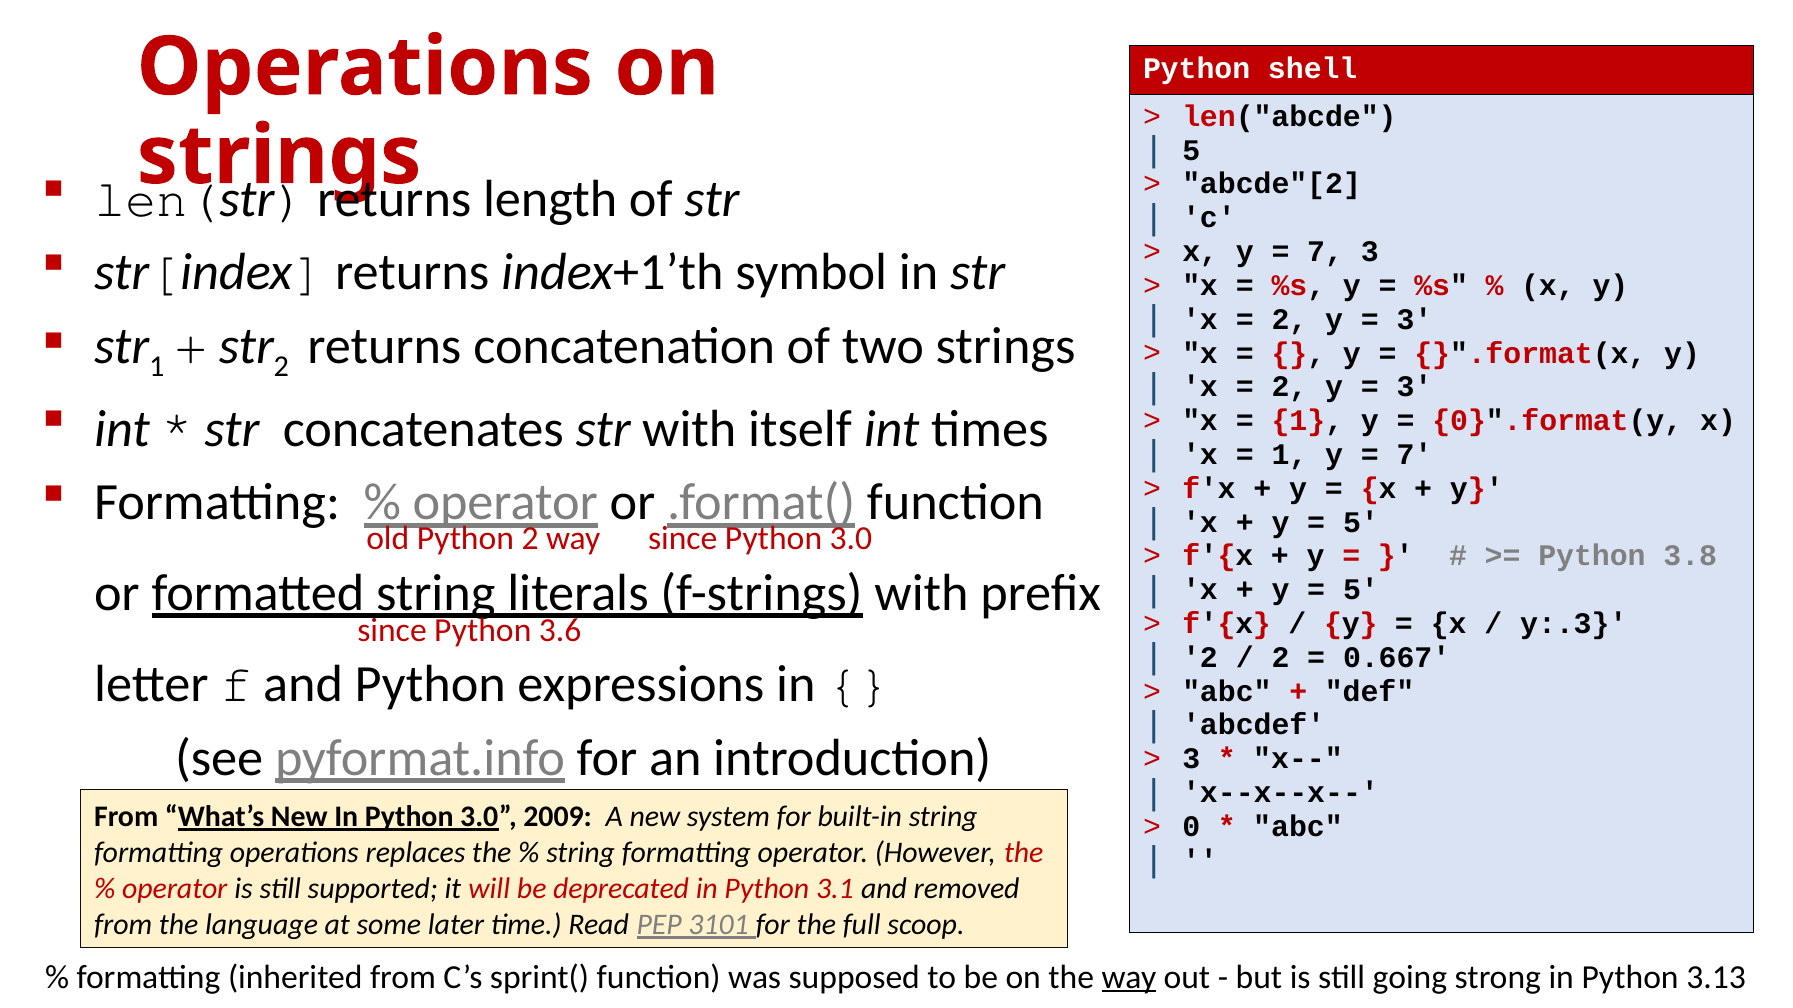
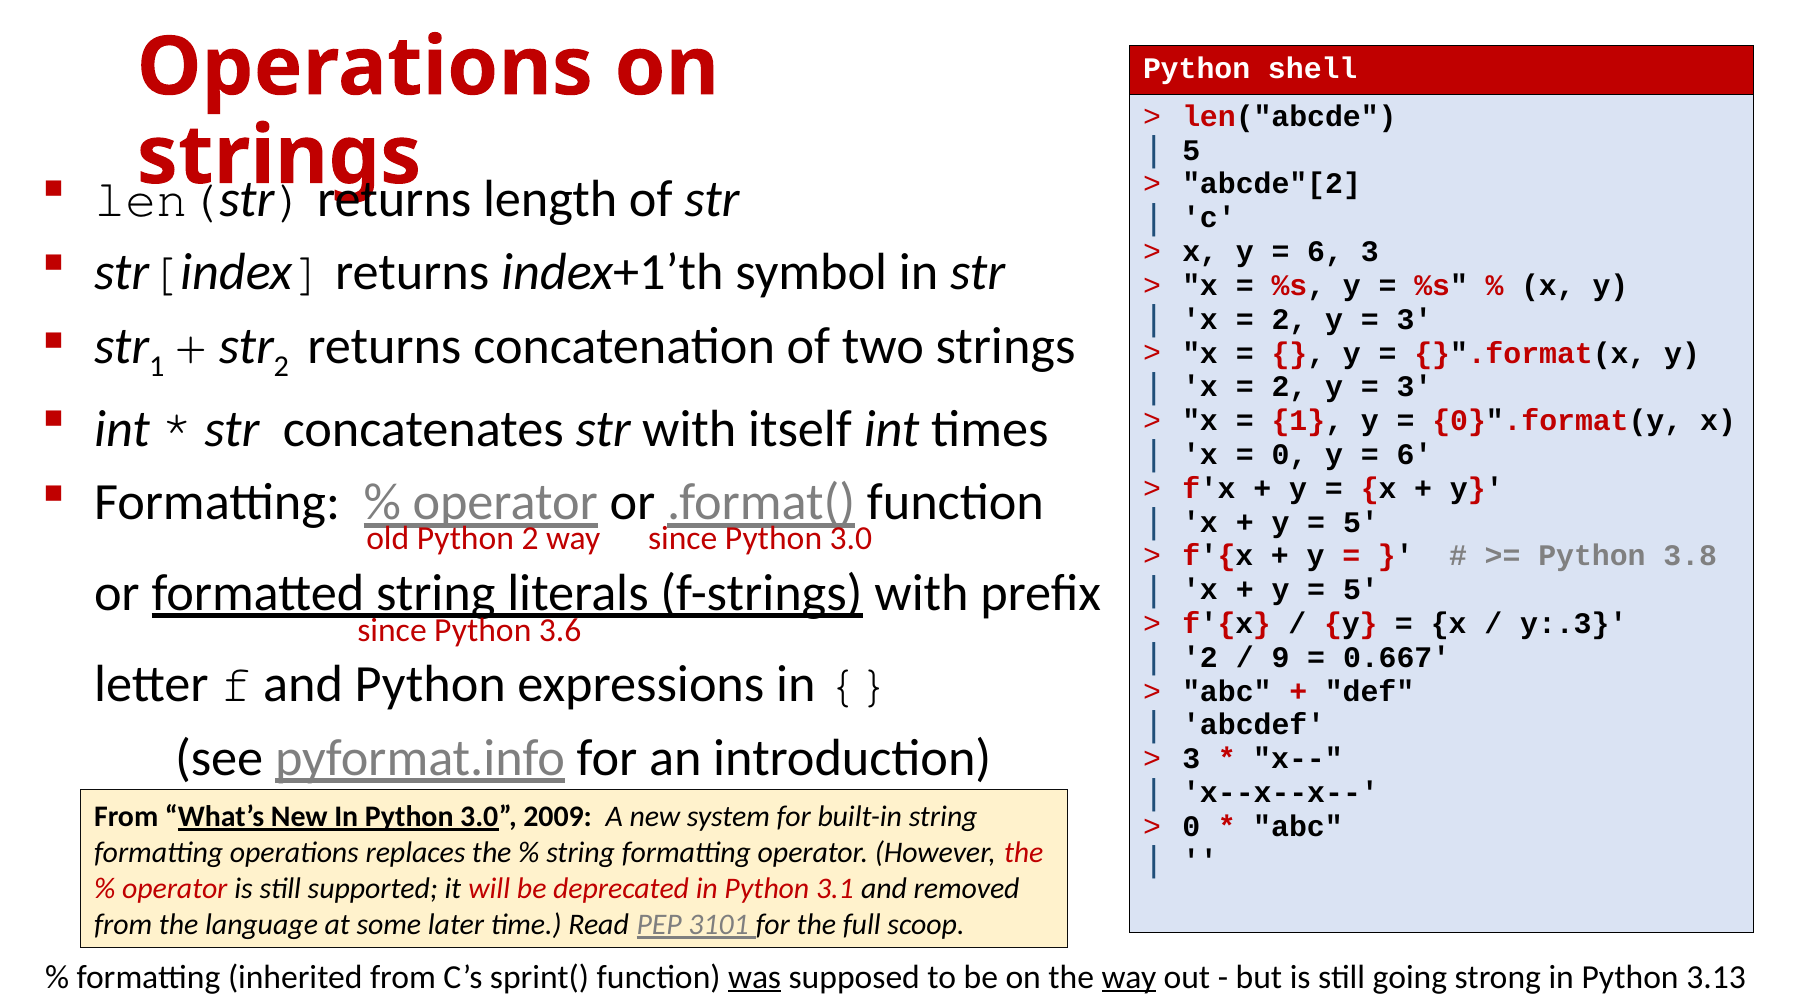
7 at (1325, 252): 7 -> 6
1 at (1289, 455): 1 -> 0
7 at (1414, 455): 7 -> 6
2 at (1281, 658): 2 -> 9
was underline: none -> present
